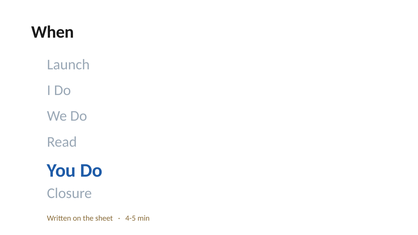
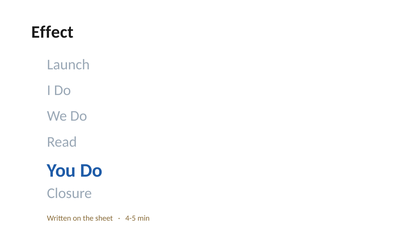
When: When -> Effect
